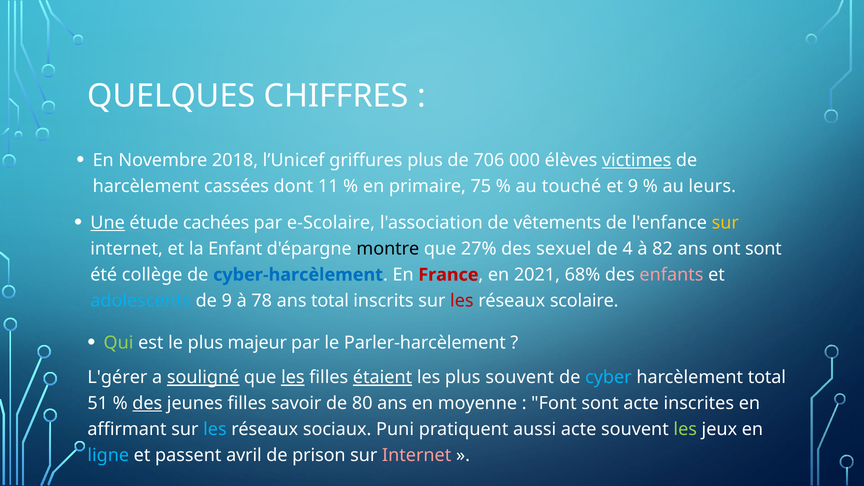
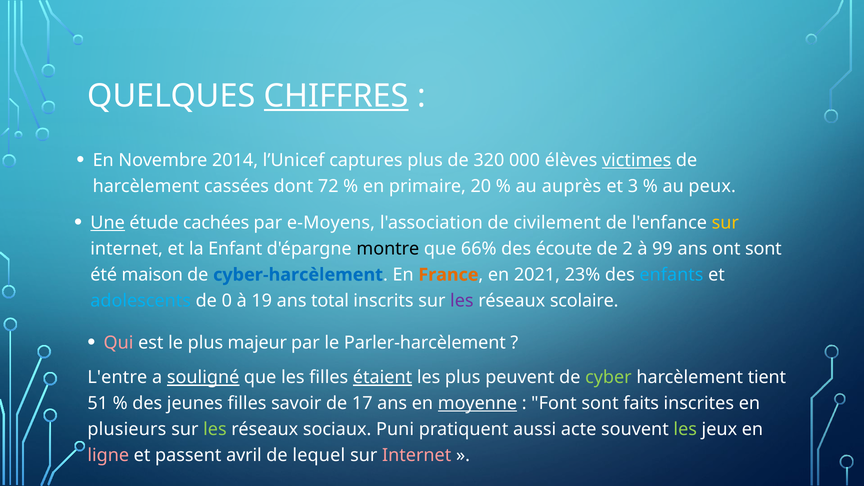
CHIFFRES underline: none -> present
2018: 2018 -> 2014
griffures: griffures -> captures
706: 706 -> 320
11: 11 -> 72
75: 75 -> 20
touché: touché -> auprès
et 9: 9 -> 3
leurs: leurs -> peux
e-Scolaire: e-Scolaire -> e-Moyens
vêtements: vêtements -> civilement
27%: 27% -> 66%
sexuel: sexuel -> écoute
4: 4 -> 2
82: 82 -> 99
collège: collège -> maison
France colour: red -> orange
68%: 68% -> 23%
enfants colour: pink -> light blue
de 9: 9 -> 0
78: 78 -> 19
les at (462, 301) colour: red -> purple
Qui colour: light green -> pink
L'gérer: L'gérer -> L'entre
les at (293, 377) underline: present -> none
plus souvent: souvent -> peuvent
cyber colour: light blue -> light green
harcèlement total: total -> tient
des at (147, 403) underline: present -> none
80: 80 -> 17
moyenne underline: none -> present
sont acte: acte -> faits
affirmant: affirmant -> plusieurs
les at (215, 429) colour: light blue -> light green
ligne colour: light blue -> pink
prison: prison -> lequel
